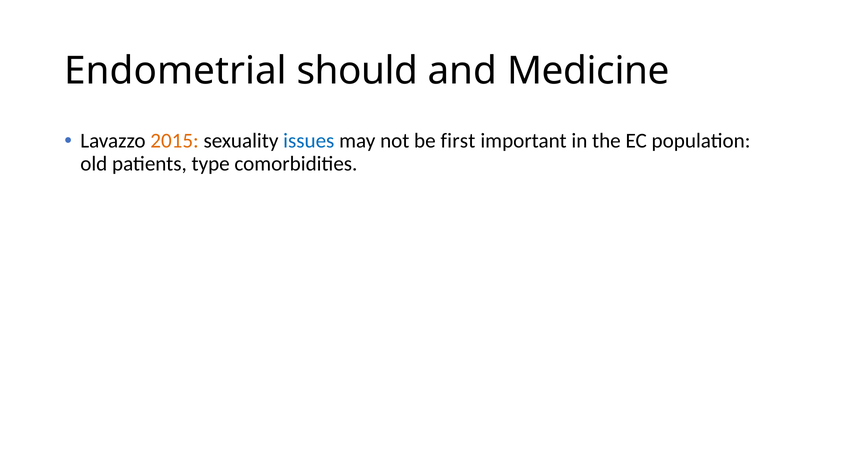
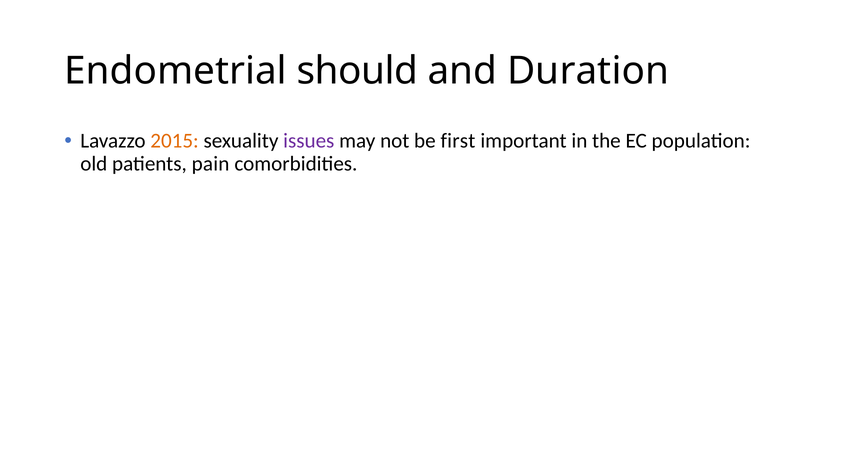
Medicine: Medicine -> Duration
issues colour: blue -> purple
type: type -> pain
